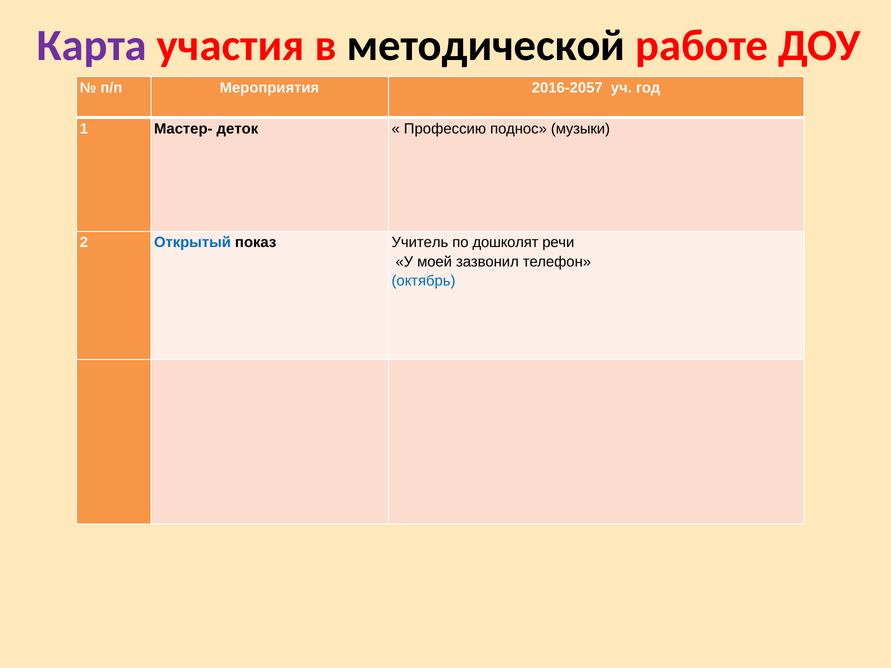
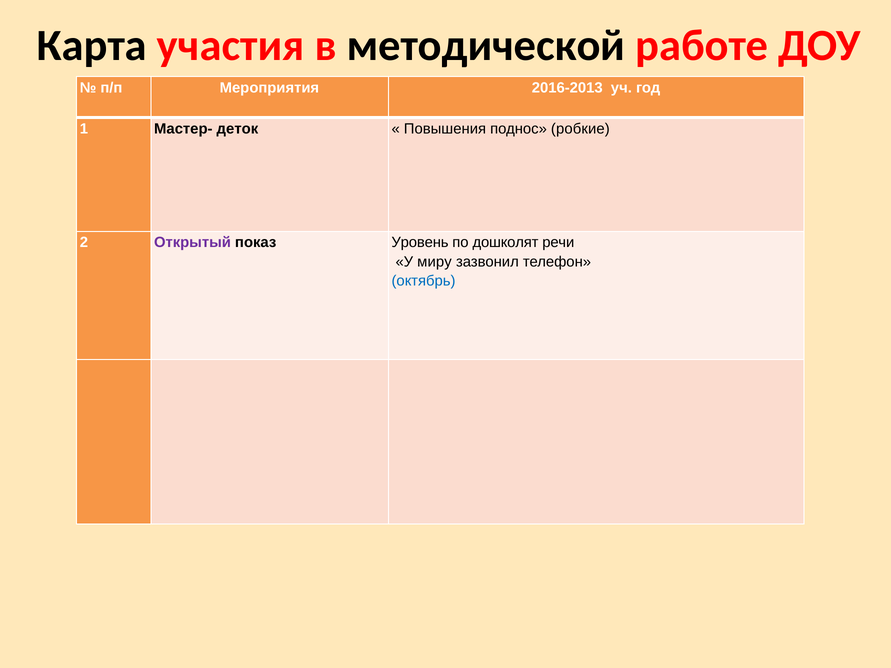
Карта colour: purple -> black
2016-2057: 2016-2057 -> 2016-2013
Профессию: Профессию -> Повышения
музыки: музыки -> робкие
Открытый colour: blue -> purple
Учитель: Учитель -> Уровень
моей: моей -> миру
